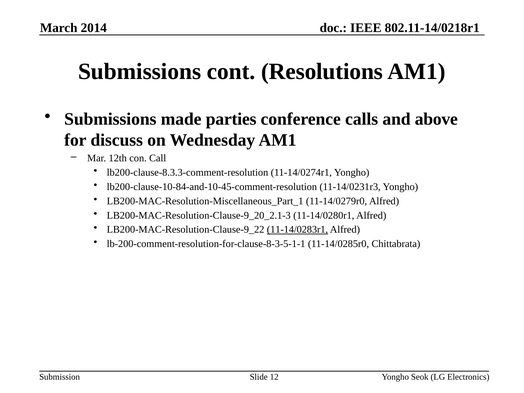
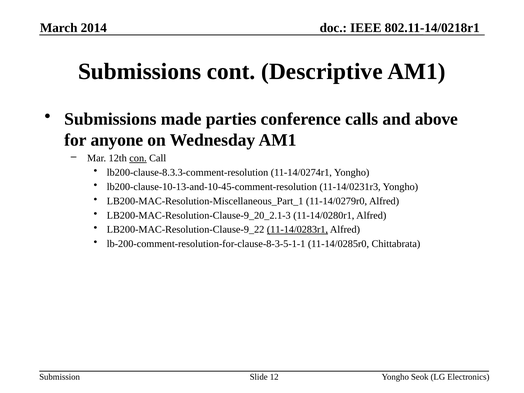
Resolutions: Resolutions -> Descriptive
discuss: discuss -> anyone
con underline: none -> present
lb200-clause-10-84-and-10-45-comment-resolution: lb200-clause-10-84-and-10-45-comment-resolution -> lb200-clause-10-13-and-10-45-comment-resolution
